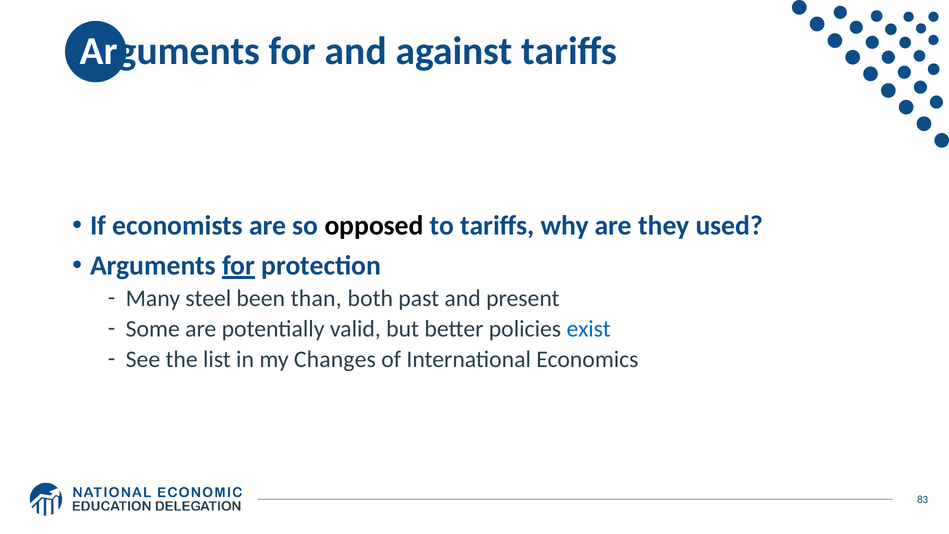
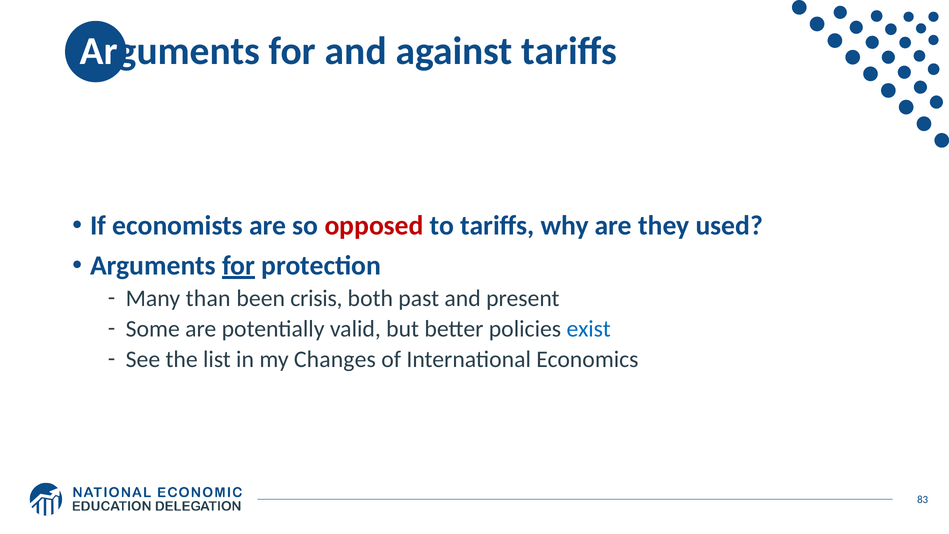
opposed colour: black -> red
steel: steel -> than
than: than -> crisis
